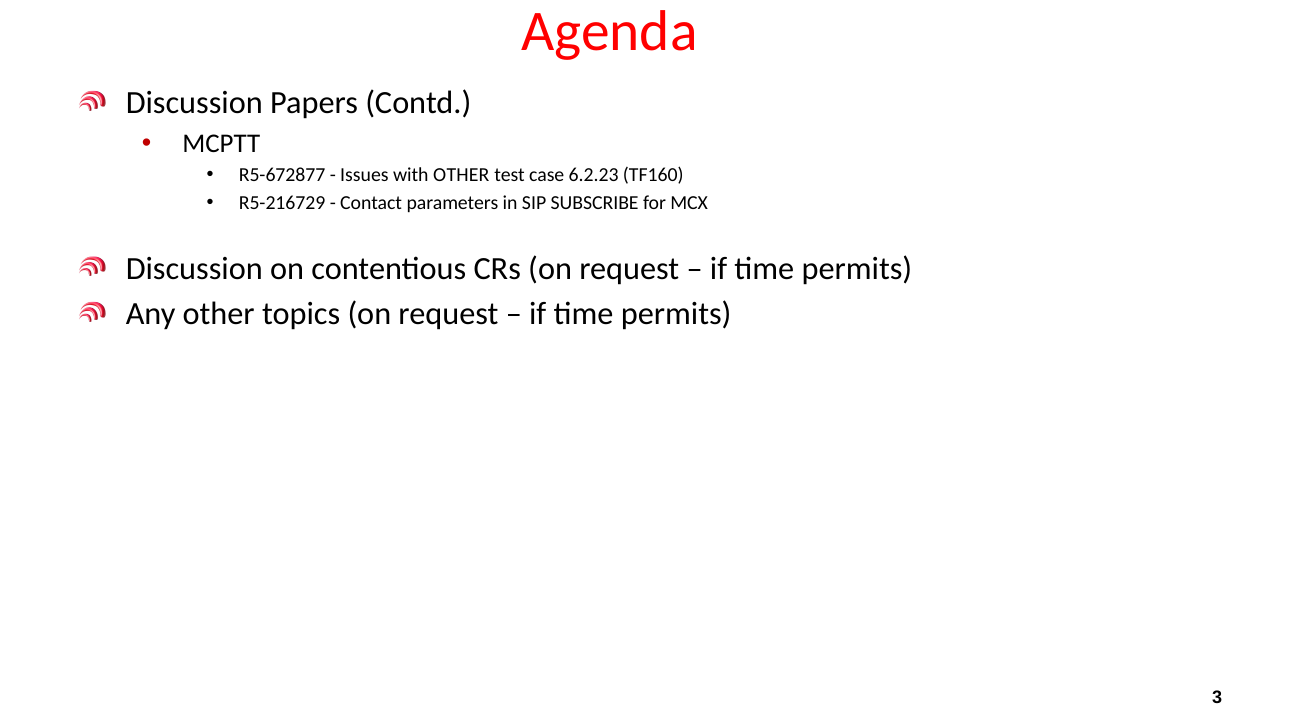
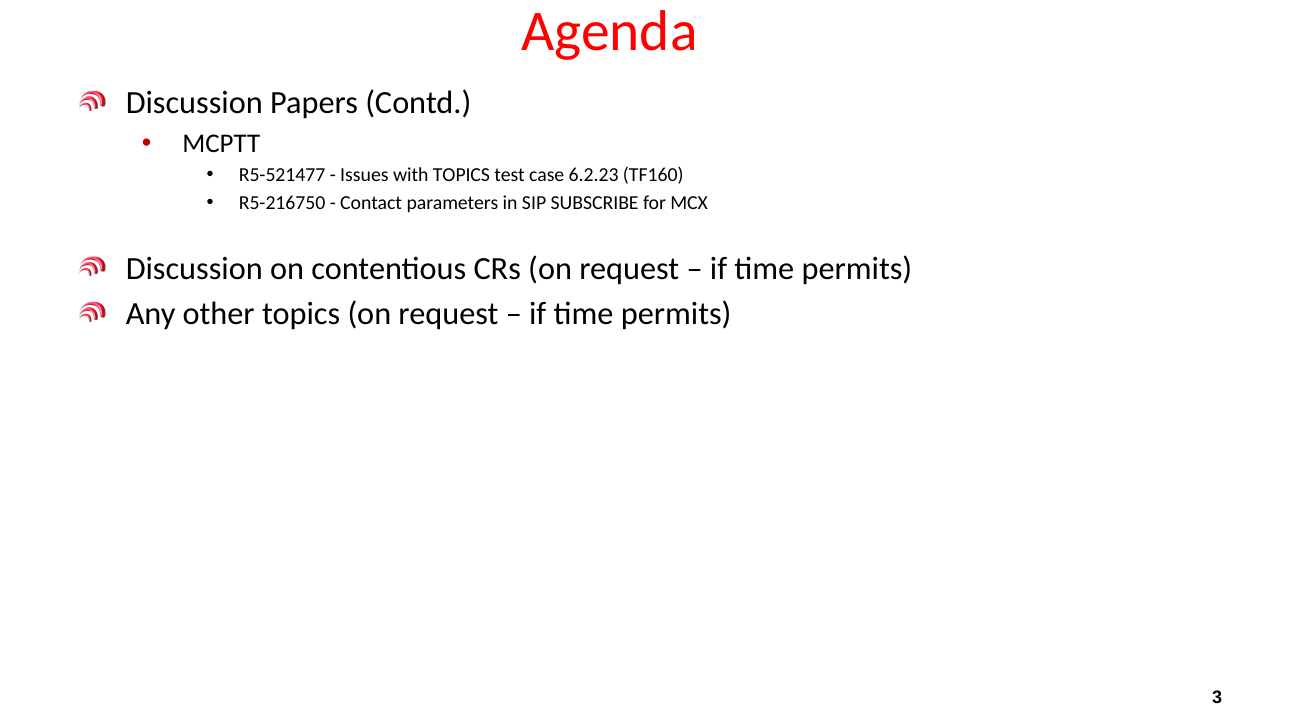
R5-672877: R5-672877 -> R5-521477
with OTHER: OTHER -> TOPICS
R5-216729: R5-216729 -> R5-216750
